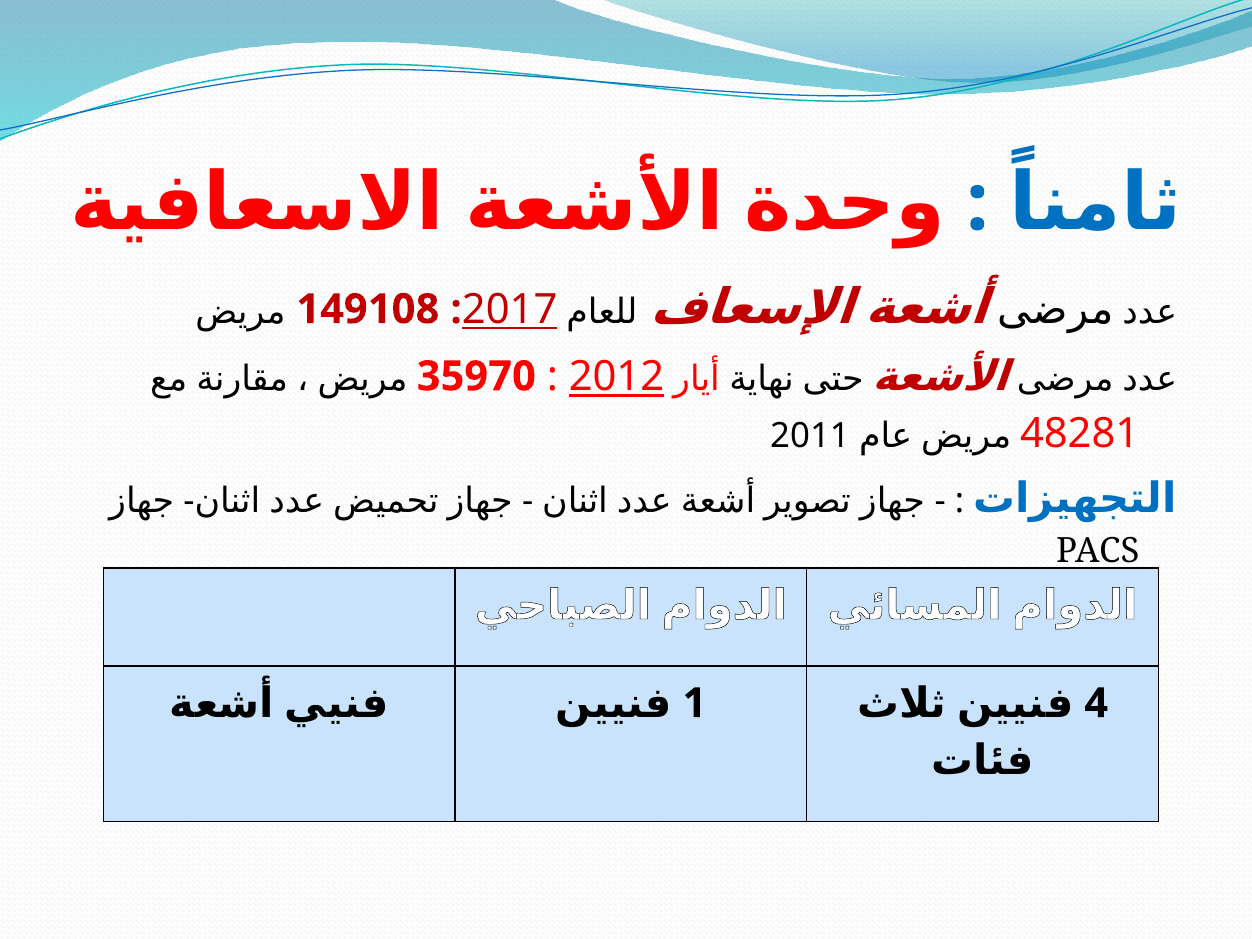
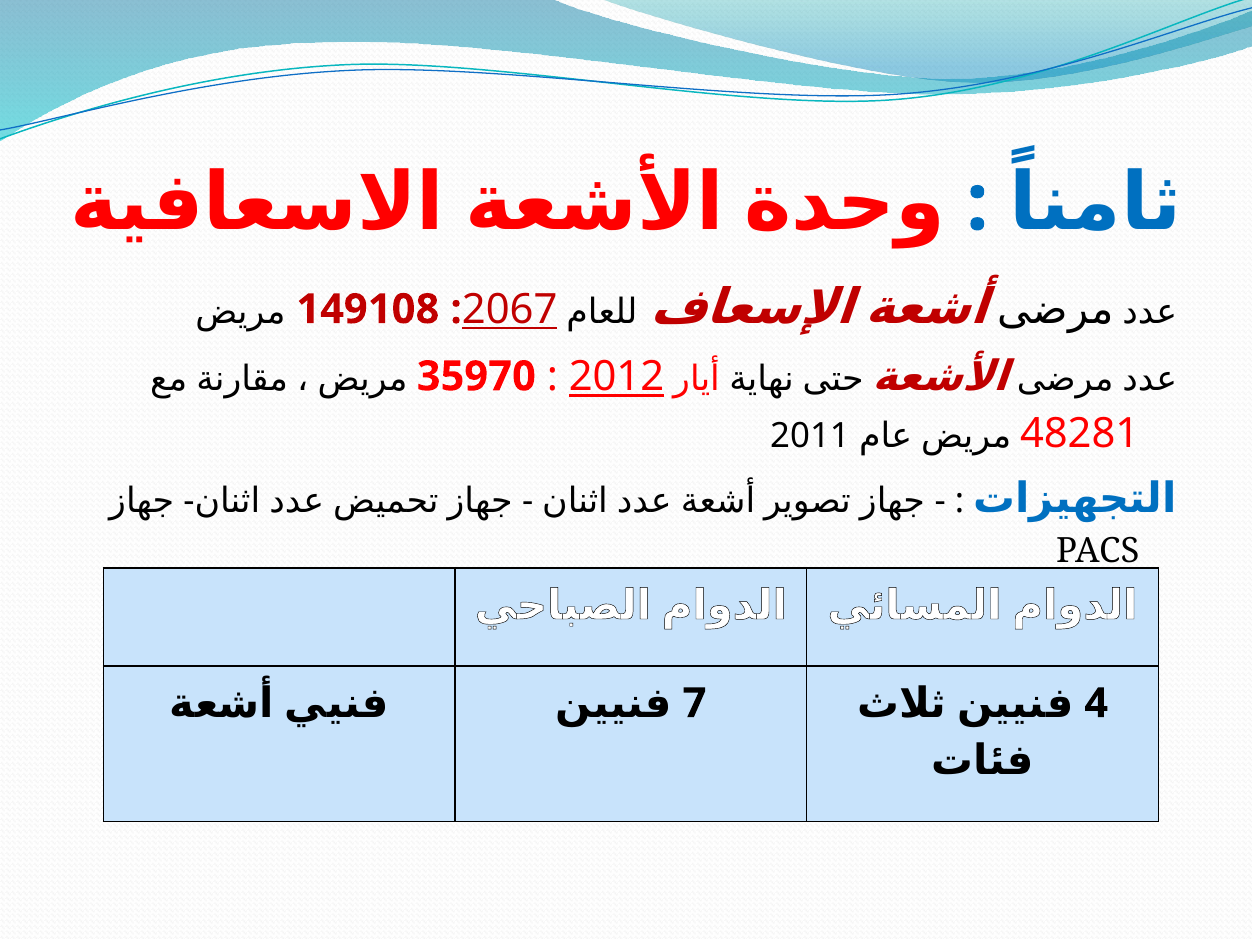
2017: 2017 -> 2067
1: 1 -> 7
